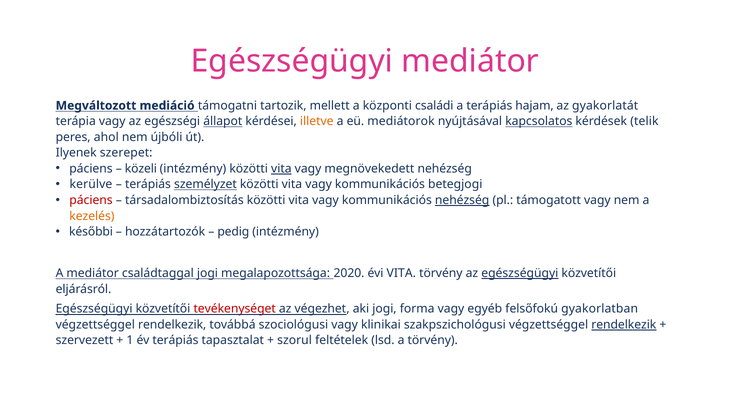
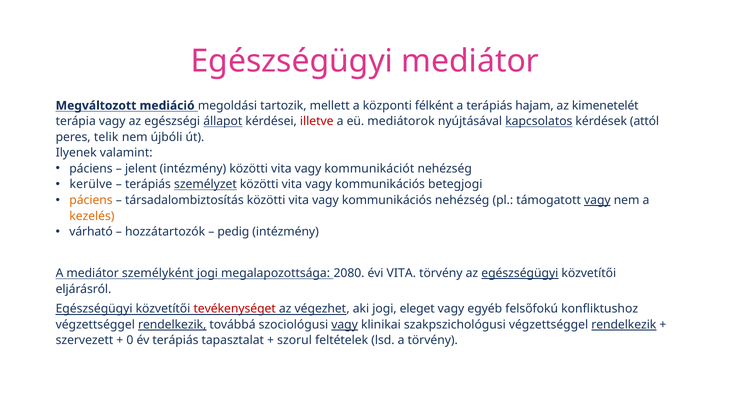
támogatni: támogatni -> megoldási
családi: családi -> félként
gyakorlatát: gyakorlatát -> kimenetelét
illetve colour: orange -> red
telik: telik -> attól
ahol: ahol -> telik
szerepet: szerepet -> valamint
közeli: közeli -> jelent
vita at (281, 169) underline: present -> none
megnövekedett: megnövekedett -> kommunikációt
páciens at (91, 200) colour: red -> orange
nehézség at (462, 200) underline: present -> none
vagy at (597, 200) underline: none -> present
későbbi: későbbi -> várható
családtaggal: családtaggal -> személyként
2020: 2020 -> 2080
forma: forma -> eleget
gyakorlatban: gyakorlatban -> konfliktushoz
rendelkezik at (172, 324) underline: none -> present
vagy at (345, 324) underline: none -> present
1: 1 -> 0
